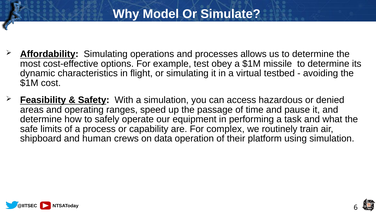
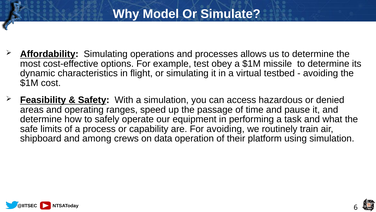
For complex: complex -> avoiding
human: human -> among
